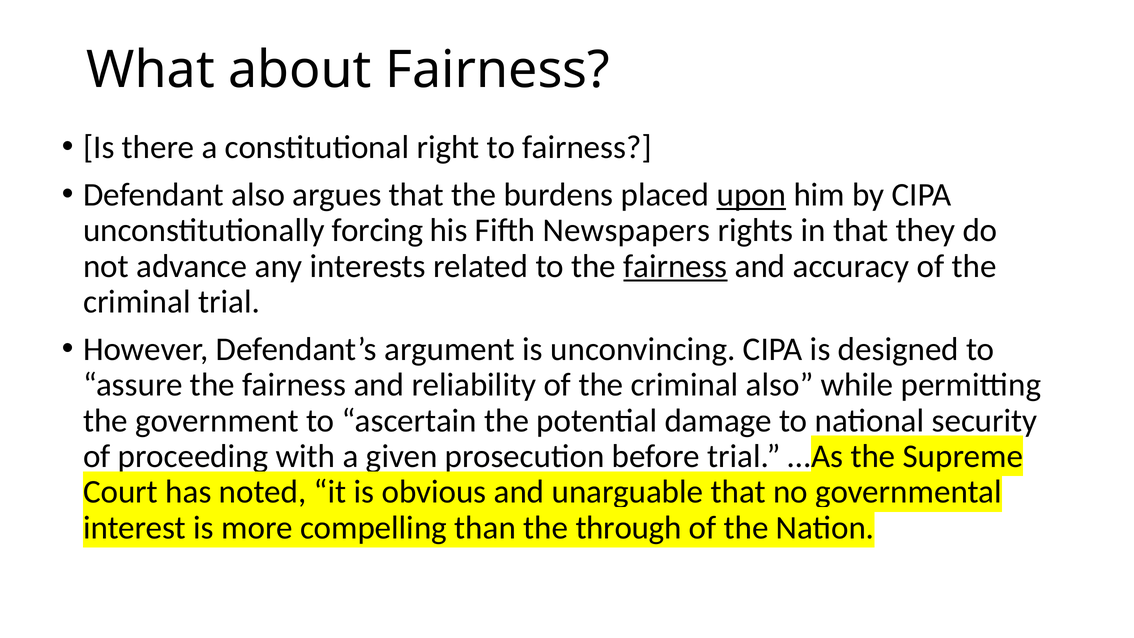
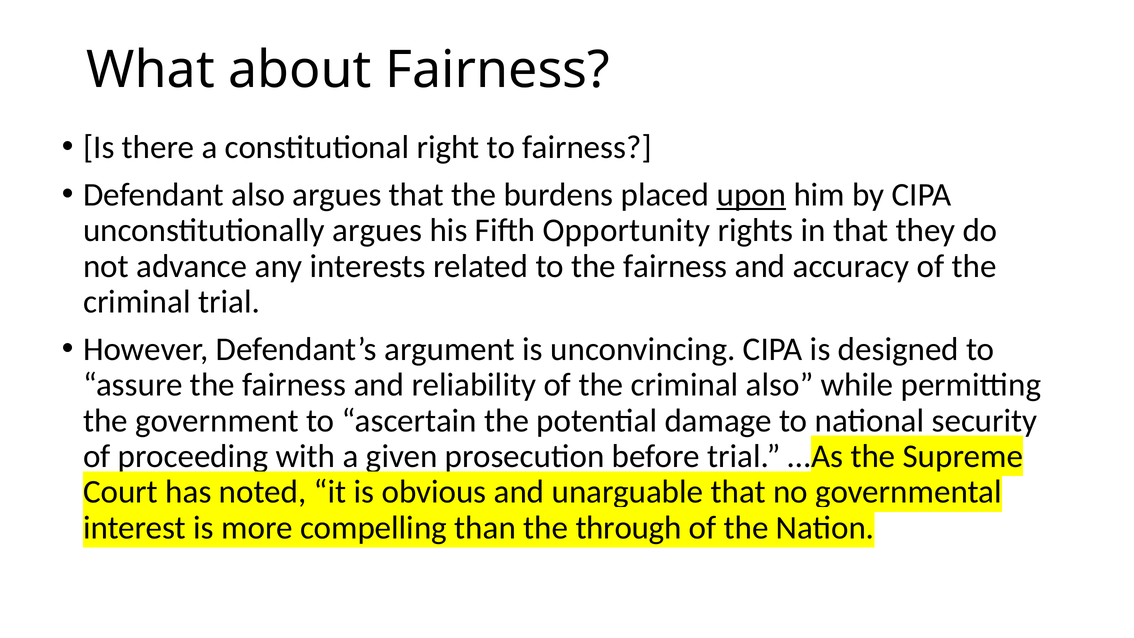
unconstitutionally forcing: forcing -> argues
Newspapers: Newspapers -> Opportunity
fairness at (675, 266) underline: present -> none
